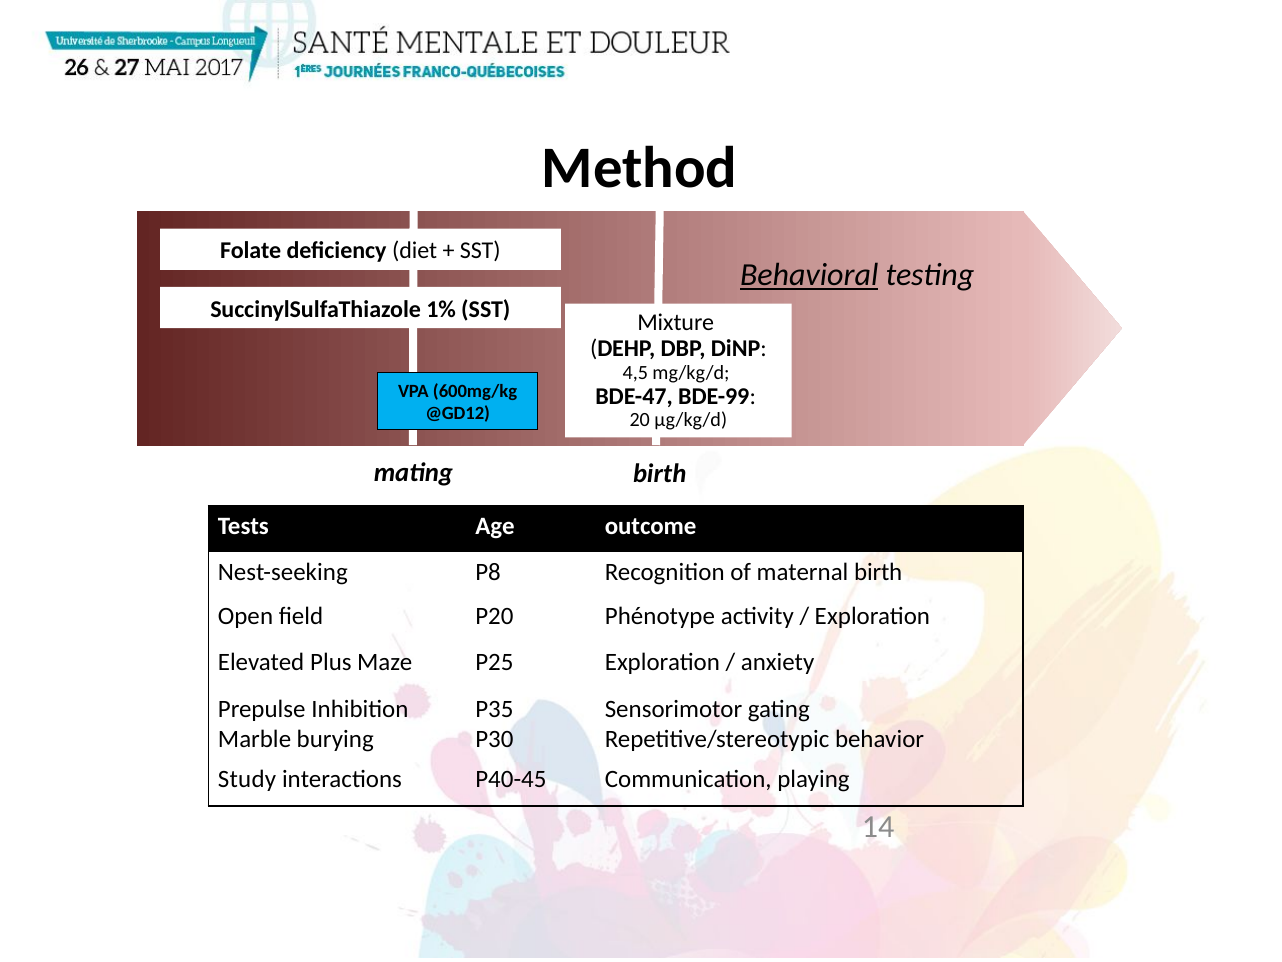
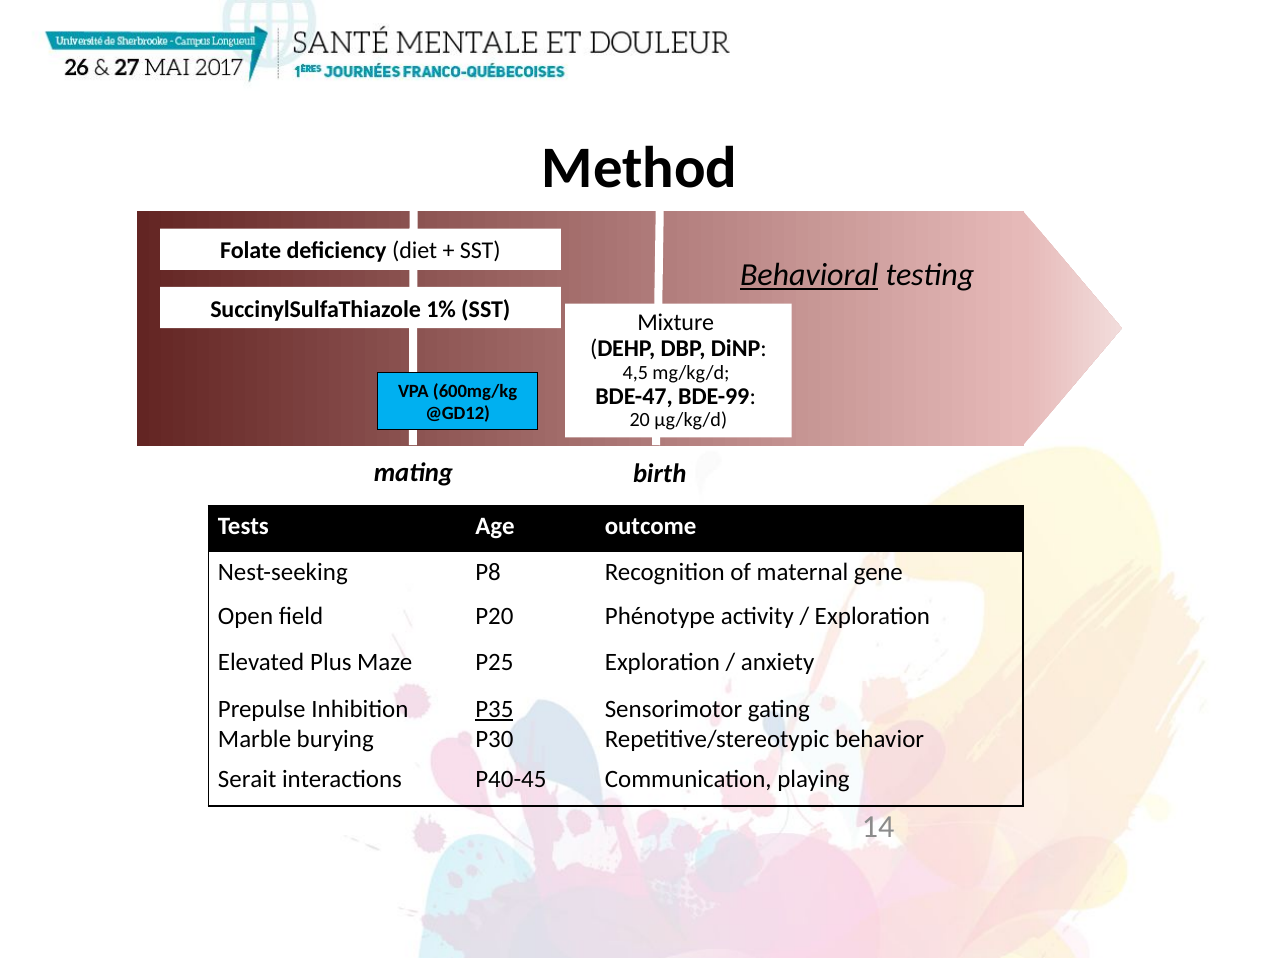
maternal birth: birth -> gene
P35 underline: none -> present
Study: Study -> Serait
